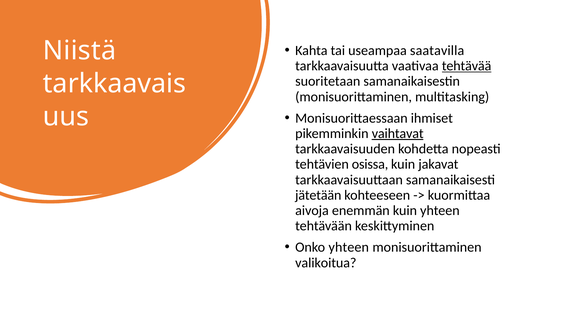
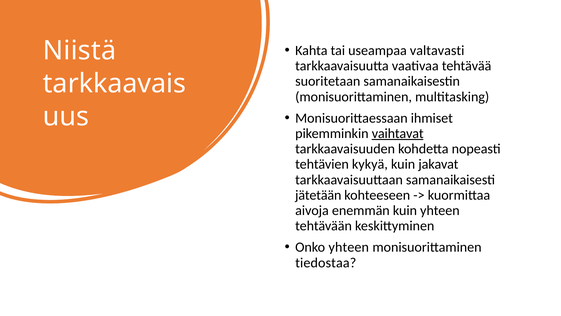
saatavilla: saatavilla -> valtavasti
tehtävää underline: present -> none
osissa: osissa -> kykyä
valikoitua: valikoitua -> tiedostaa
